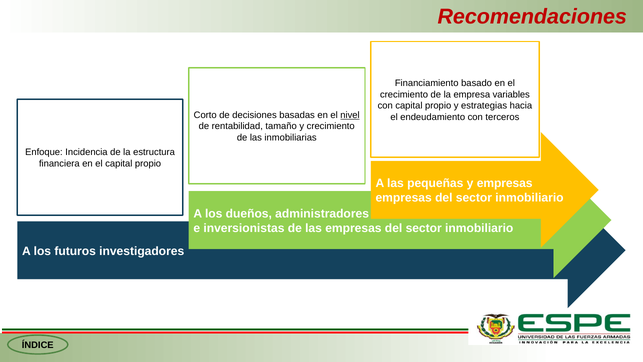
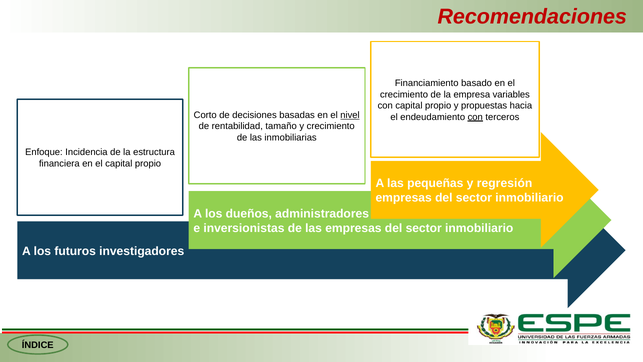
estrategias: estrategias -> propuestas
con at (475, 117) underline: none -> present
y empresas: empresas -> regresión
